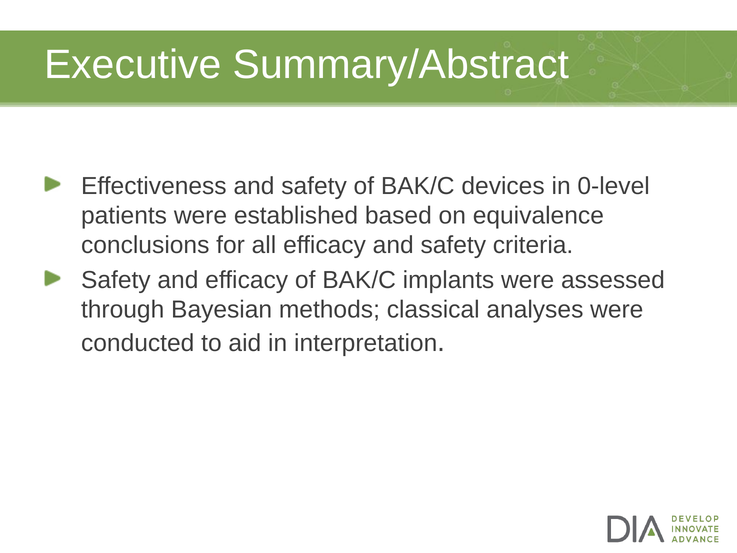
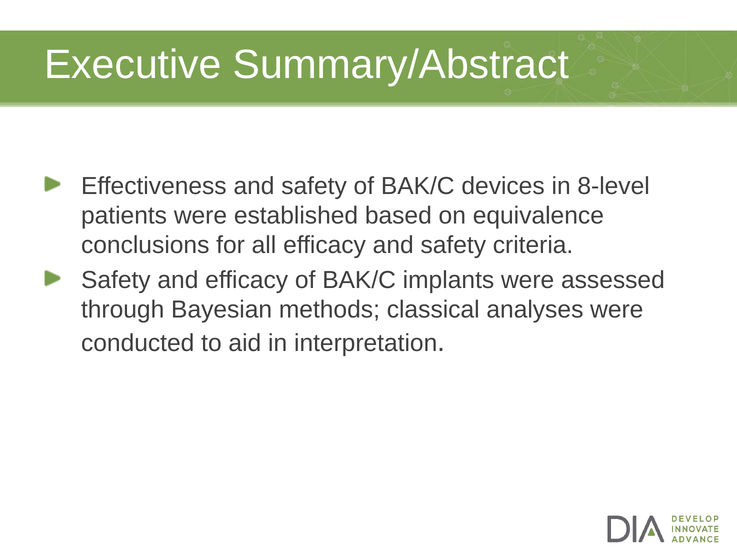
0-level: 0-level -> 8-level
